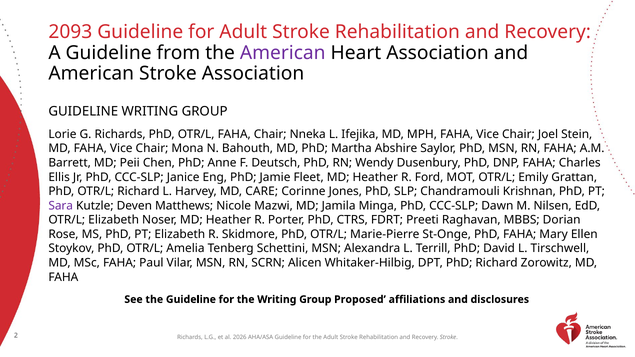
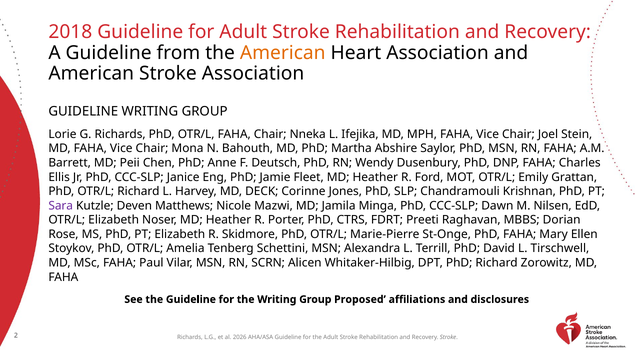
2093: 2093 -> 2018
American at (283, 53) colour: purple -> orange
CARE: CARE -> DECK
